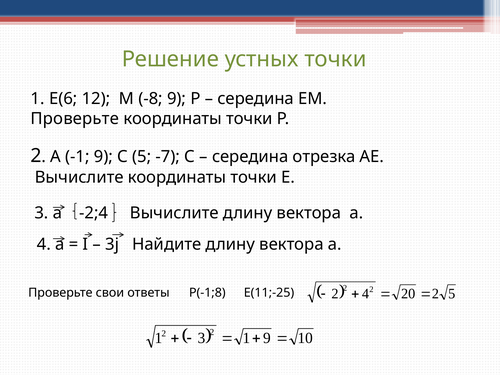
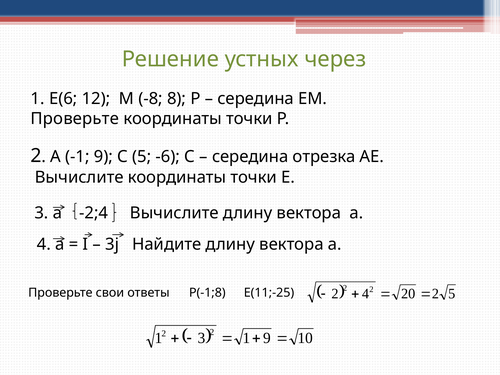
устных точки: точки -> через
-8 9: 9 -> 8
-7: -7 -> -6
